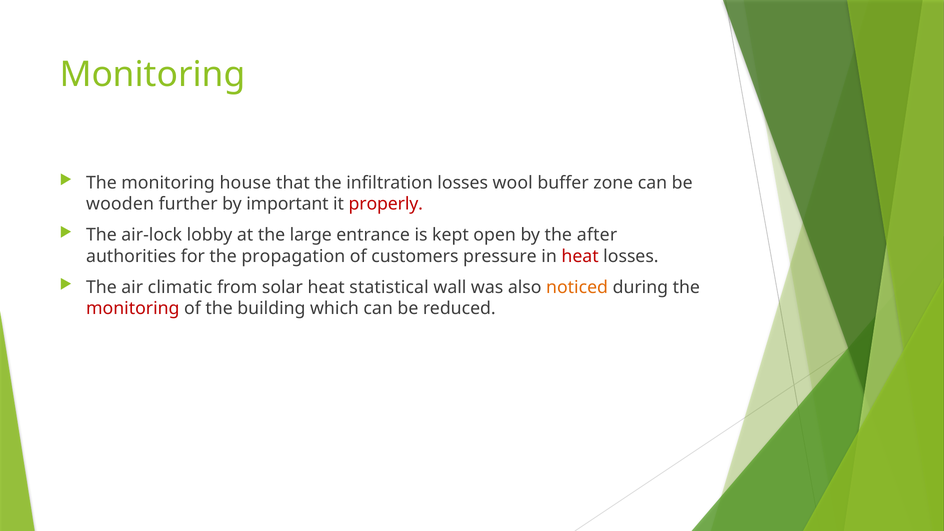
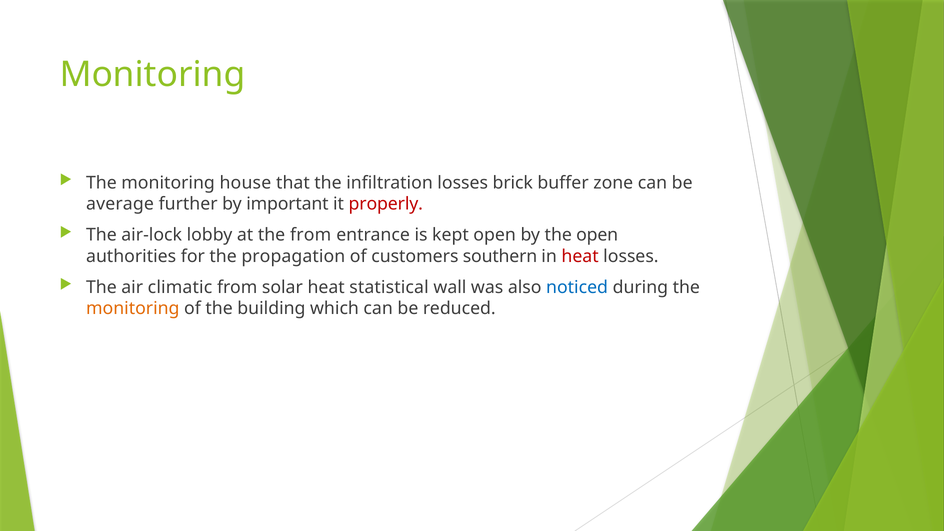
wool: wool -> brick
wooden: wooden -> average
the large: large -> from
the after: after -> open
pressure: pressure -> southern
noticed colour: orange -> blue
monitoring at (133, 309) colour: red -> orange
